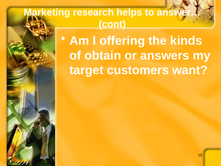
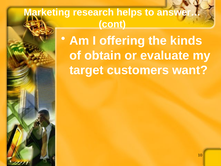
answers: answers -> evaluate
